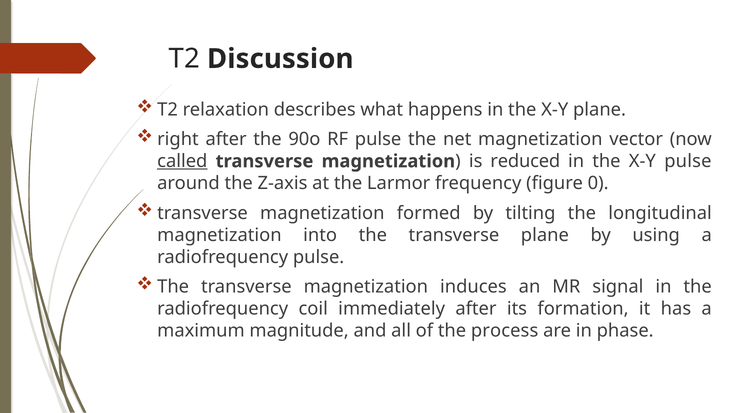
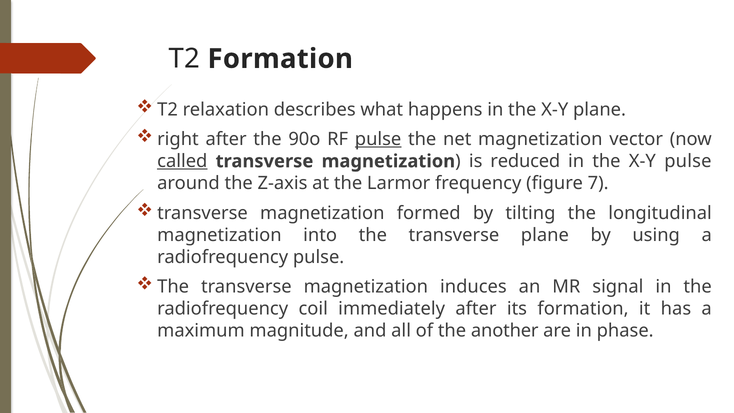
T2 Discussion: Discussion -> Formation
pulse at (378, 139) underline: none -> present
0: 0 -> 7
process: process -> another
